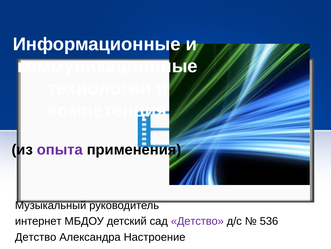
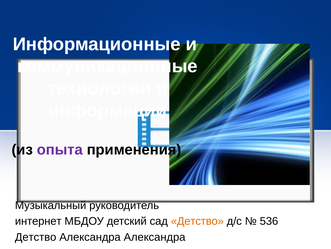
компетенция: компетенция -> информации
Детство at (197, 221) colour: purple -> orange
Александра Настроение: Настроение -> Александра
